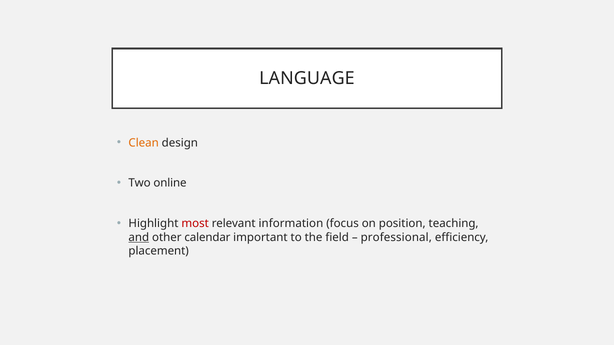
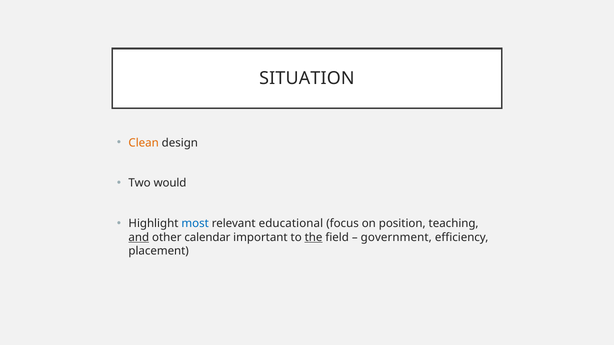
LANGUAGE: LANGUAGE -> SITUATION
online: online -> would
most colour: red -> blue
information: information -> educational
the underline: none -> present
professional: professional -> government
